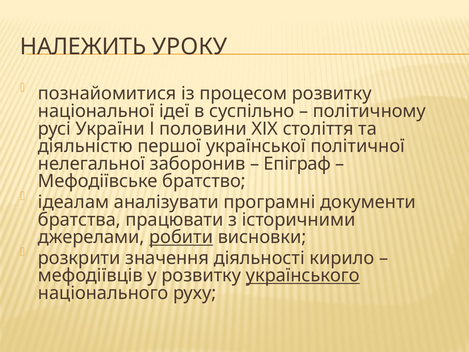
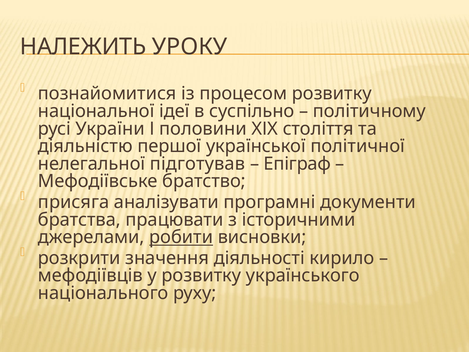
заборонив: заборонив -> підготував
ідеалам: ідеалам -> присяга
українського underline: present -> none
